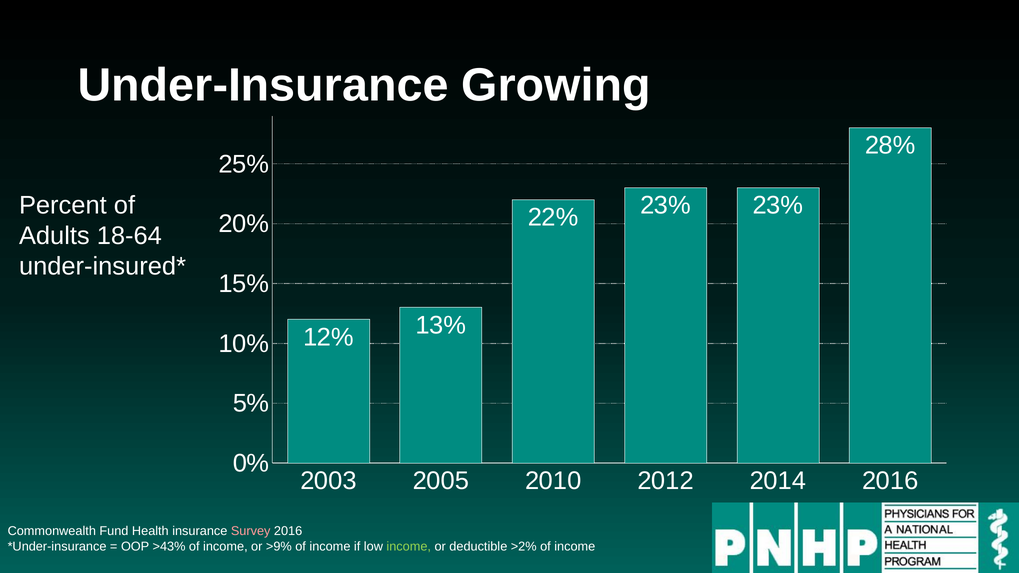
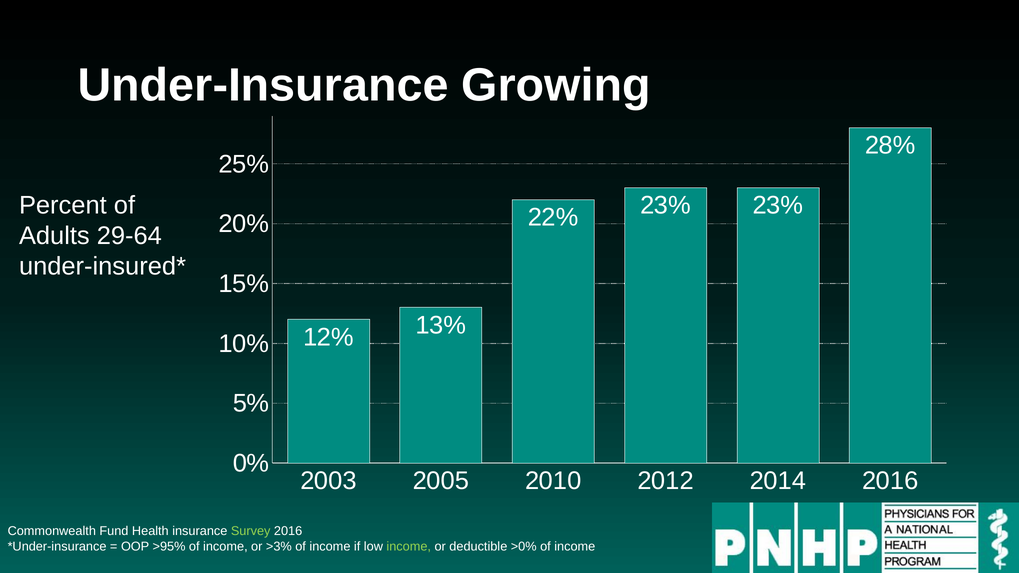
18-64: 18-64 -> 29-64
Survey colour: pink -> light green
>43%: >43% -> >95%
>9%: >9% -> >3%
>2%: >2% -> >0%
